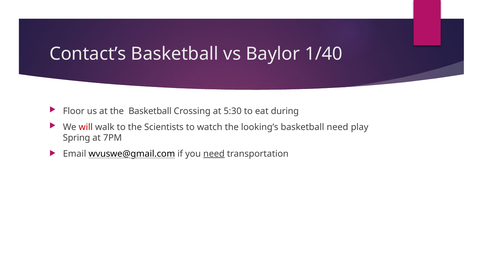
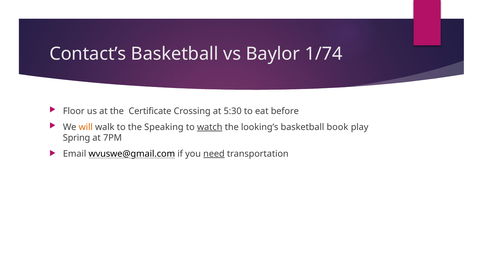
1/40: 1/40 -> 1/74
the Basketball: Basketball -> Certificate
during: during -> before
will colour: red -> orange
Scientists: Scientists -> Speaking
watch underline: none -> present
basketball need: need -> book
